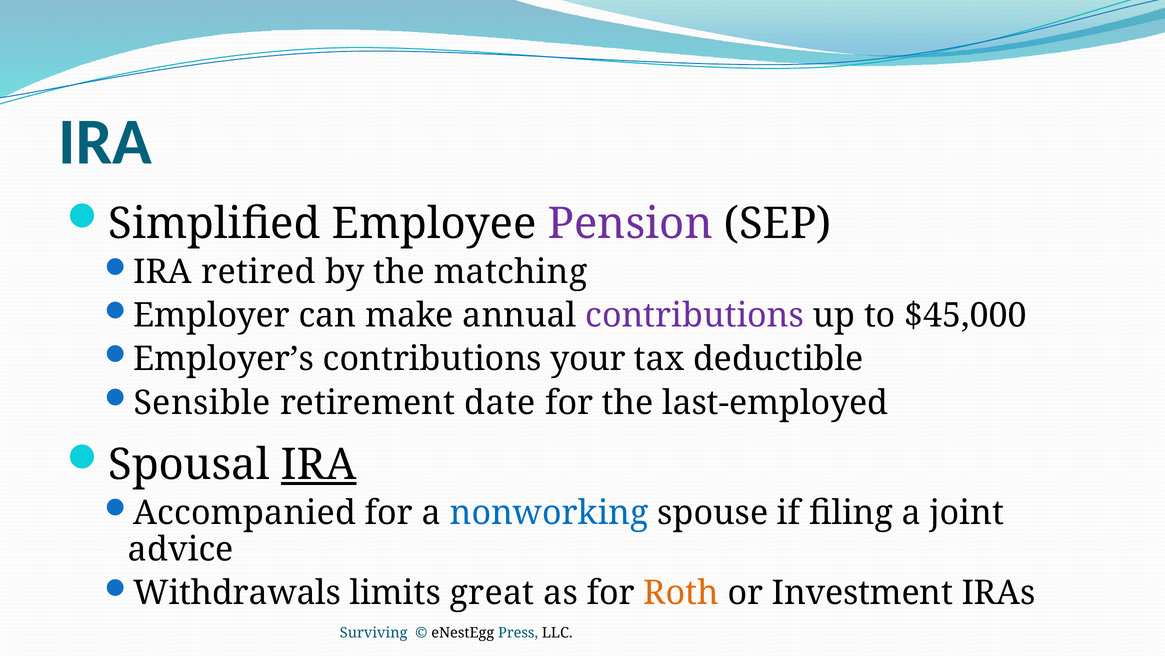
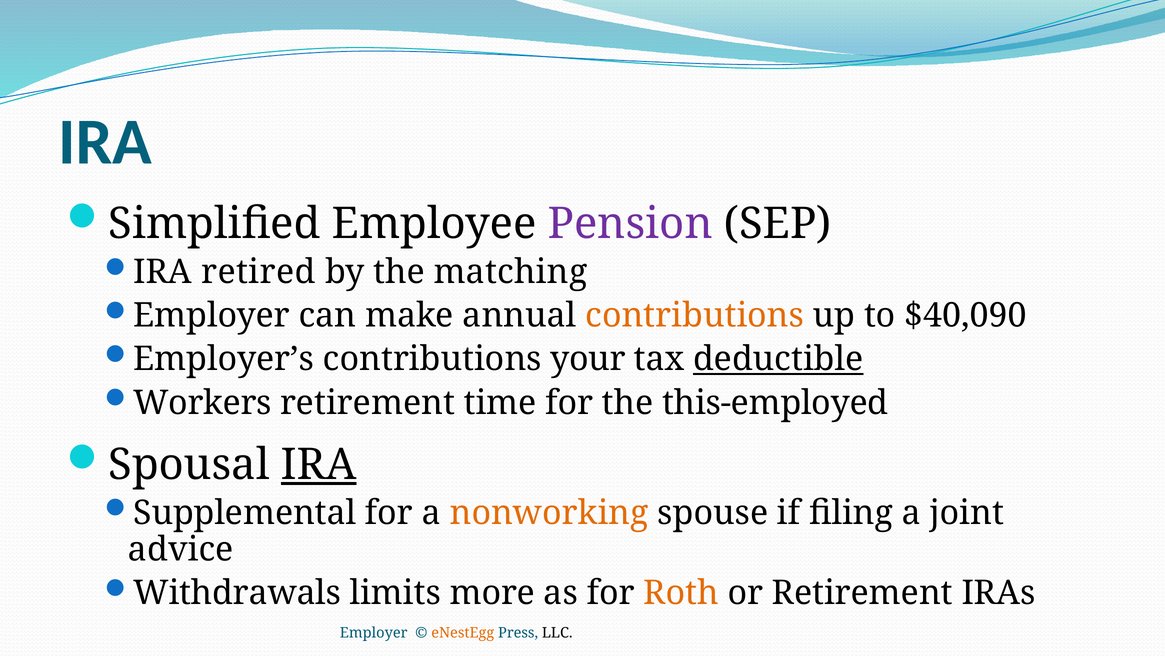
contributions at (695, 315) colour: purple -> orange
$45,000: $45,000 -> $40,090
deductible underline: none -> present
Sensible: Sensible -> Workers
date: date -> time
last-employed: last-employed -> this-employed
Accompanied: Accompanied -> Supplemental
nonworking colour: blue -> orange
great: great -> more
or Investment: Investment -> Retirement
Surviving at (374, 632): Surviving -> Employer
eNestEgg colour: black -> orange
